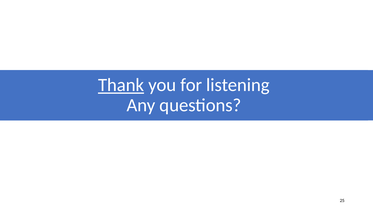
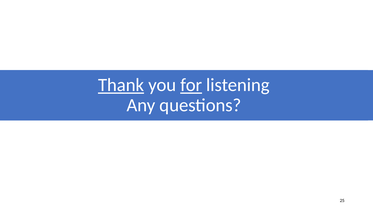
for underline: none -> present
